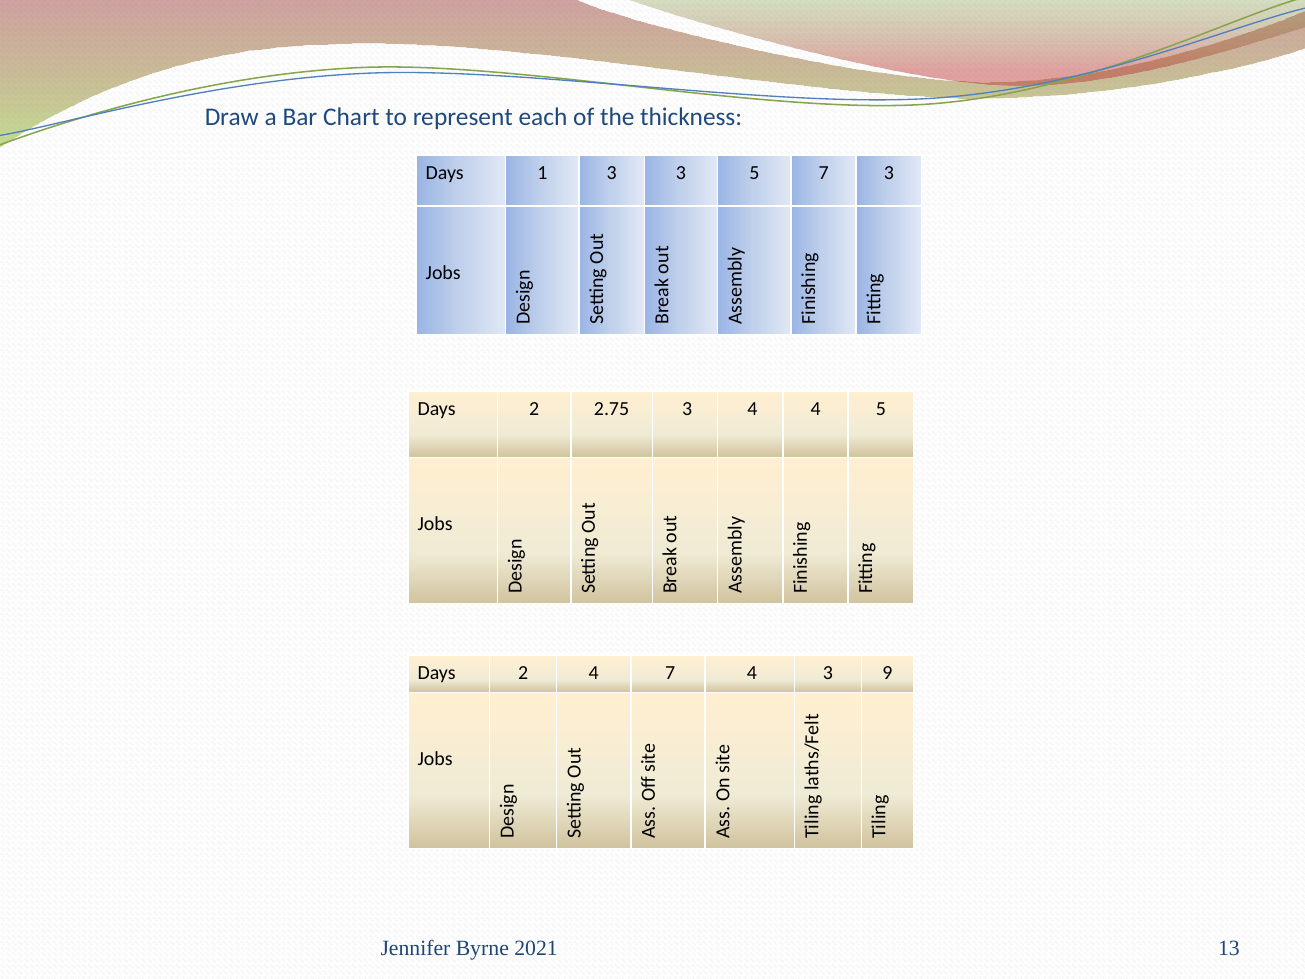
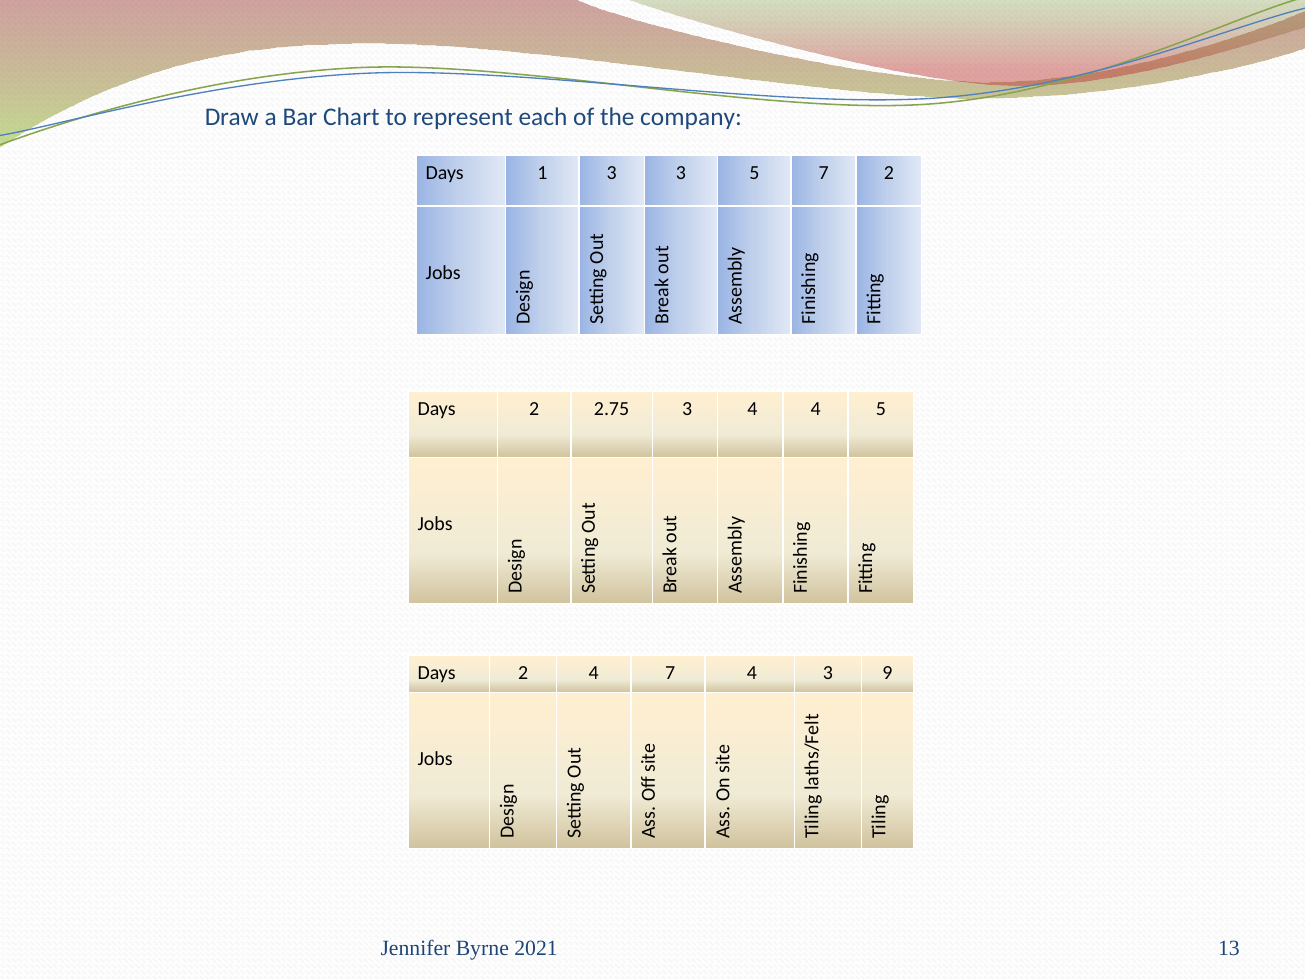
thickness: thickness -> company
7 3: 3 -> 2
